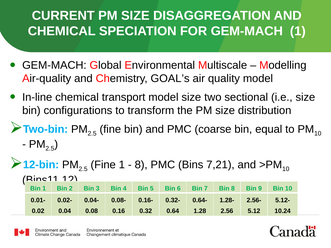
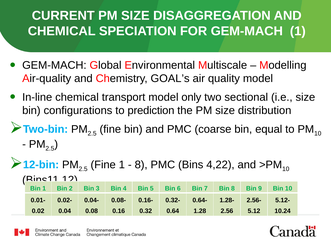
model size: size -> only
transform: transform -> prediction
7,21: 7,21 -> 4,22
